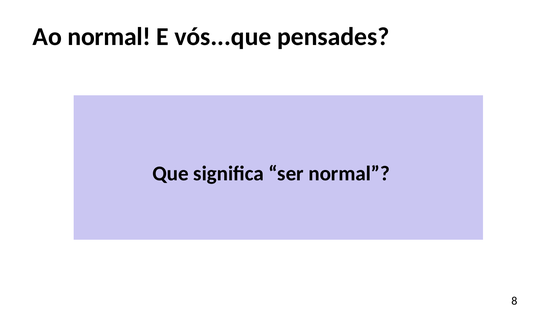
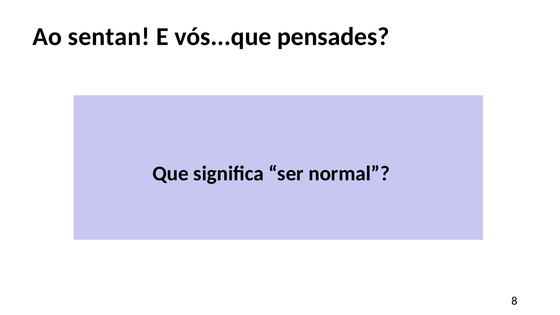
Ao normal: normal -> sentan
